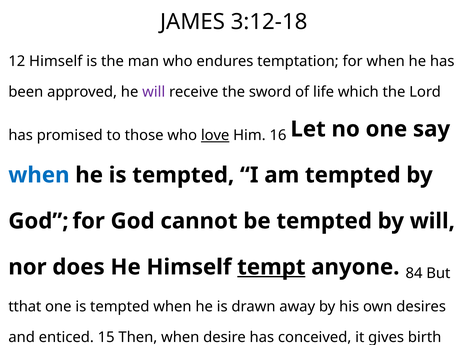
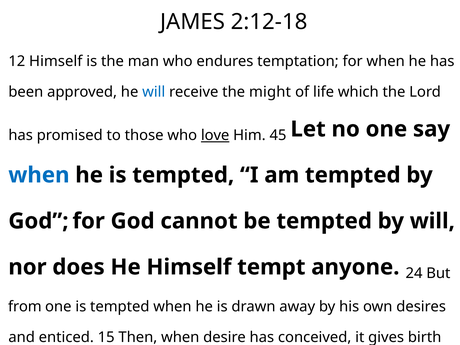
3:12-18: 3:12-18 -> 2:12-18
will at (154, 92) colour: purple -> blue
receive the sword: sword -> might
Him 16: 16 -> 45
tempt underline: present -> none
84: 84 -> 24
tthat at (25, 307): tthat -> from
